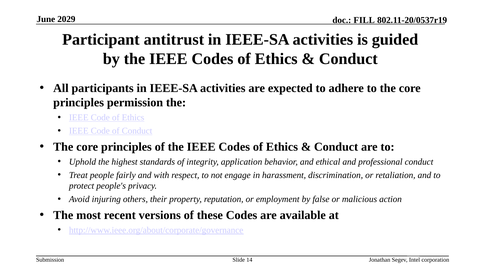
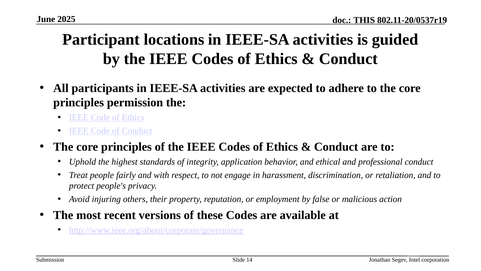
2029: 2029 -> 2025
FILL: FILL -> THIS
antitrust: antitrust -> locations
